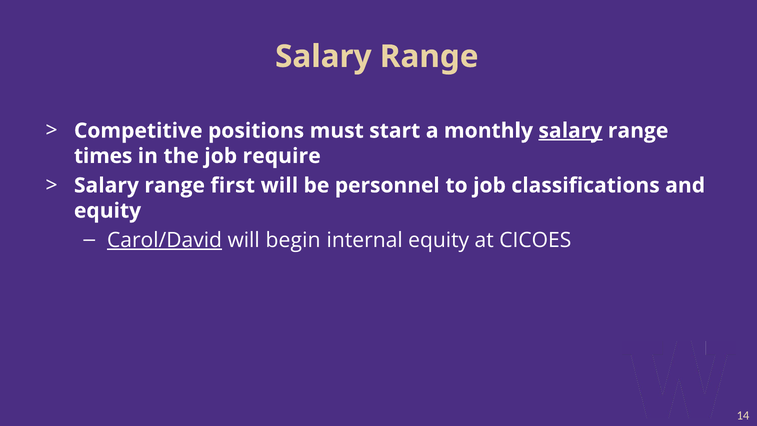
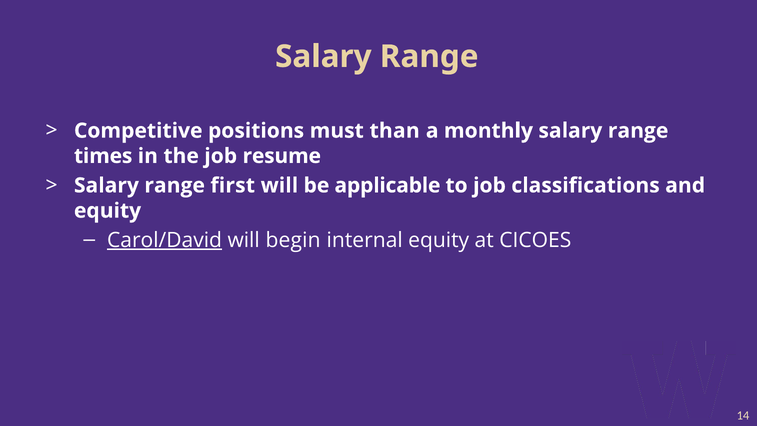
start: start -> than
salary at (570, 131) underline: present -> none
require: require -> resume
personnel: personnel -> applicable
